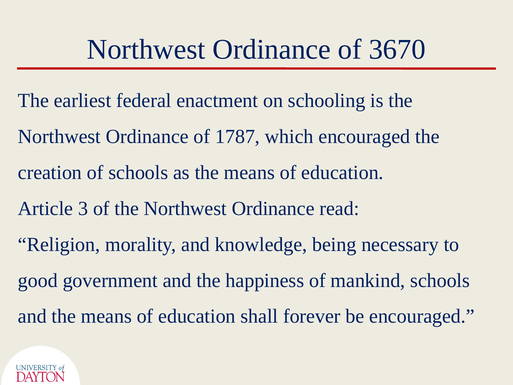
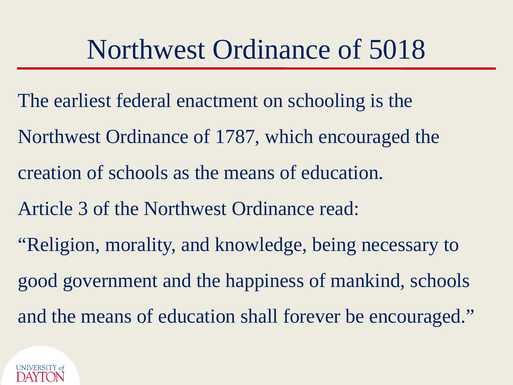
3670: 3670 -> 5018
